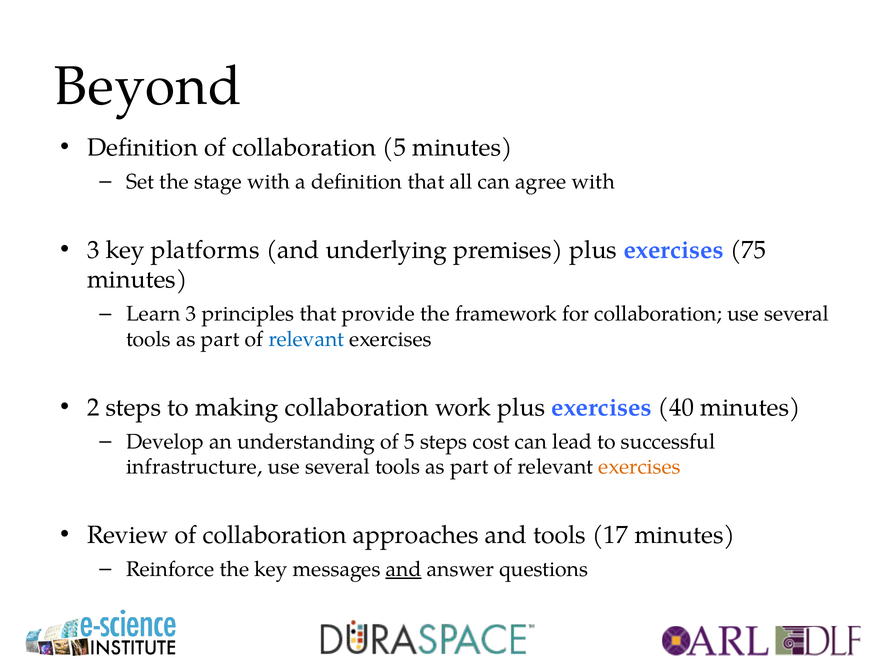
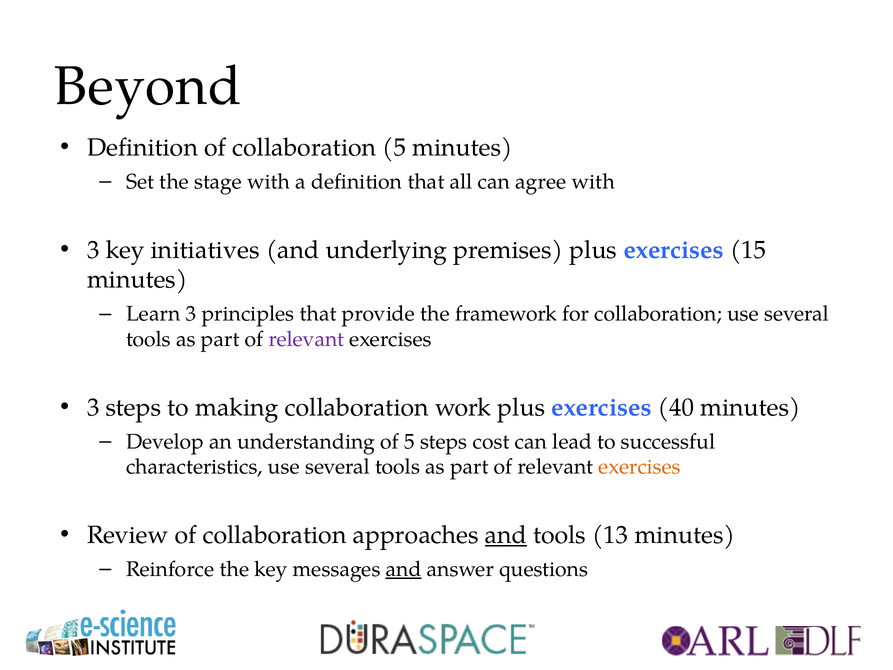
platforms: platforms -> initiatives
75: 75 -> 15
relevant at (306, 339) colour: blue -> purple
2 at (93, 407): 2 -> 3
infrastructure: infrastructure -> characteristics
and at (506, 535) underline: none -> present
17: 17 -> 13
